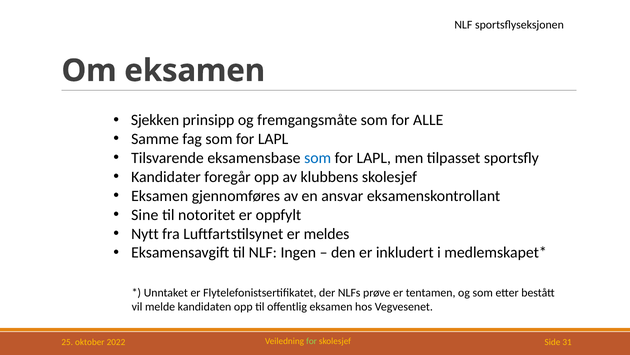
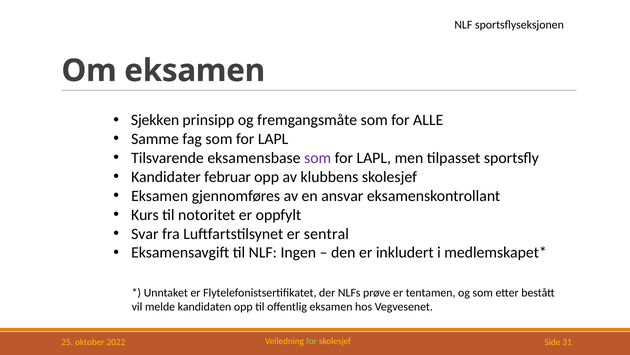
som at (318, 158) colour: blue -> purple
foregår: foregår -> februar
Sine: Sine -> Kurs
Nytt: Nytt -> Svar
meldes: meldes -> sentral
